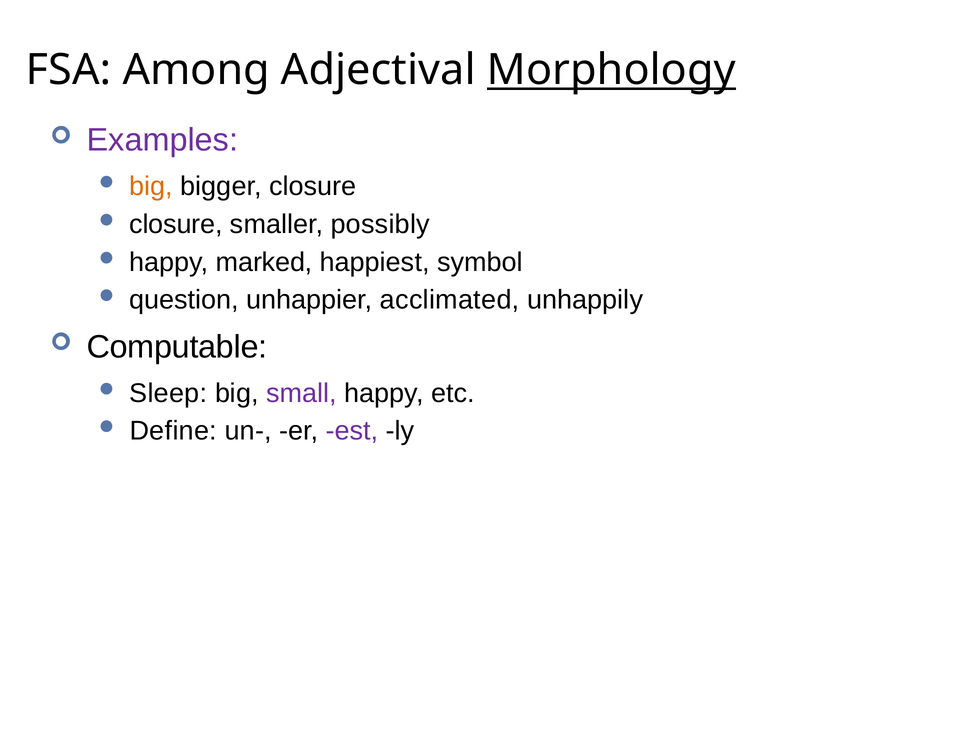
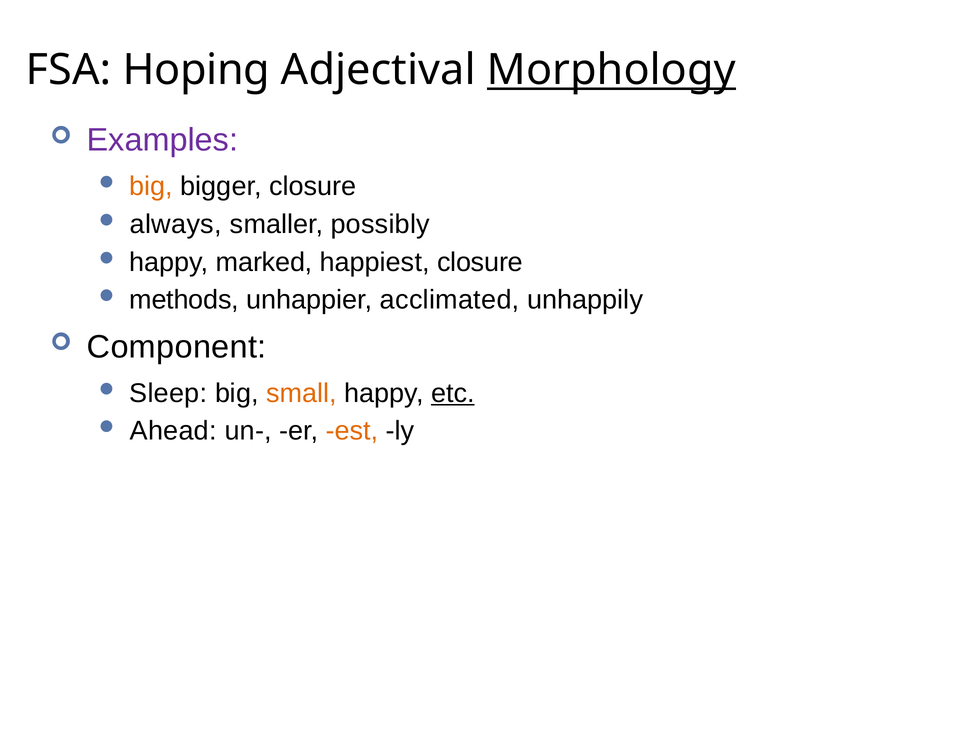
Among: Among -> Hoping
closure at (176, 224): closure -> always
happiest symbol: symbol -> closure
question: question -> methods
Computable: Computable -> Component
small colour: purple -> orange
etc underline: none -> present
Define: Define -> Ahead
est colour: purple -> orange
